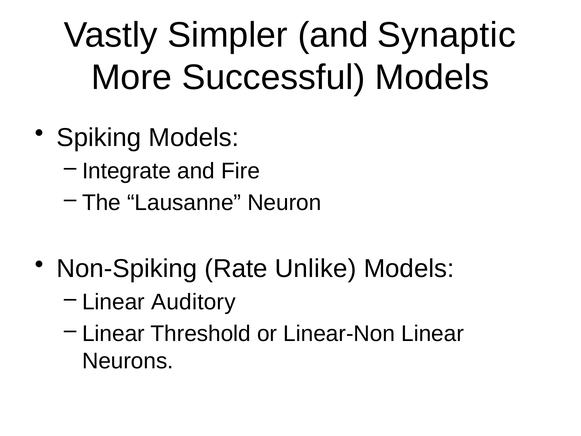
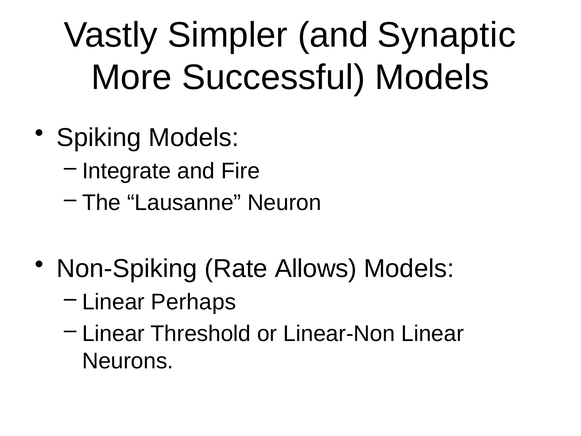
Unlike: Unlike -> Allows
Auditory: Auditory -> Perhaps
